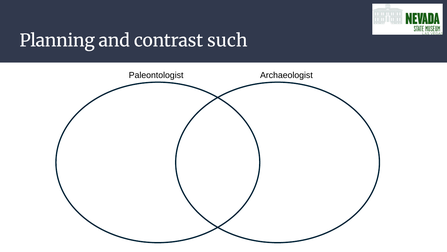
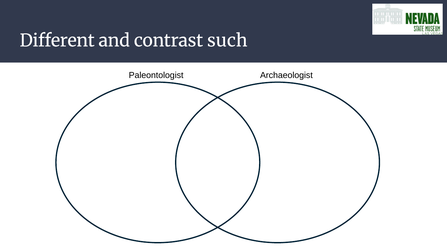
Planning: Planning -> Different
